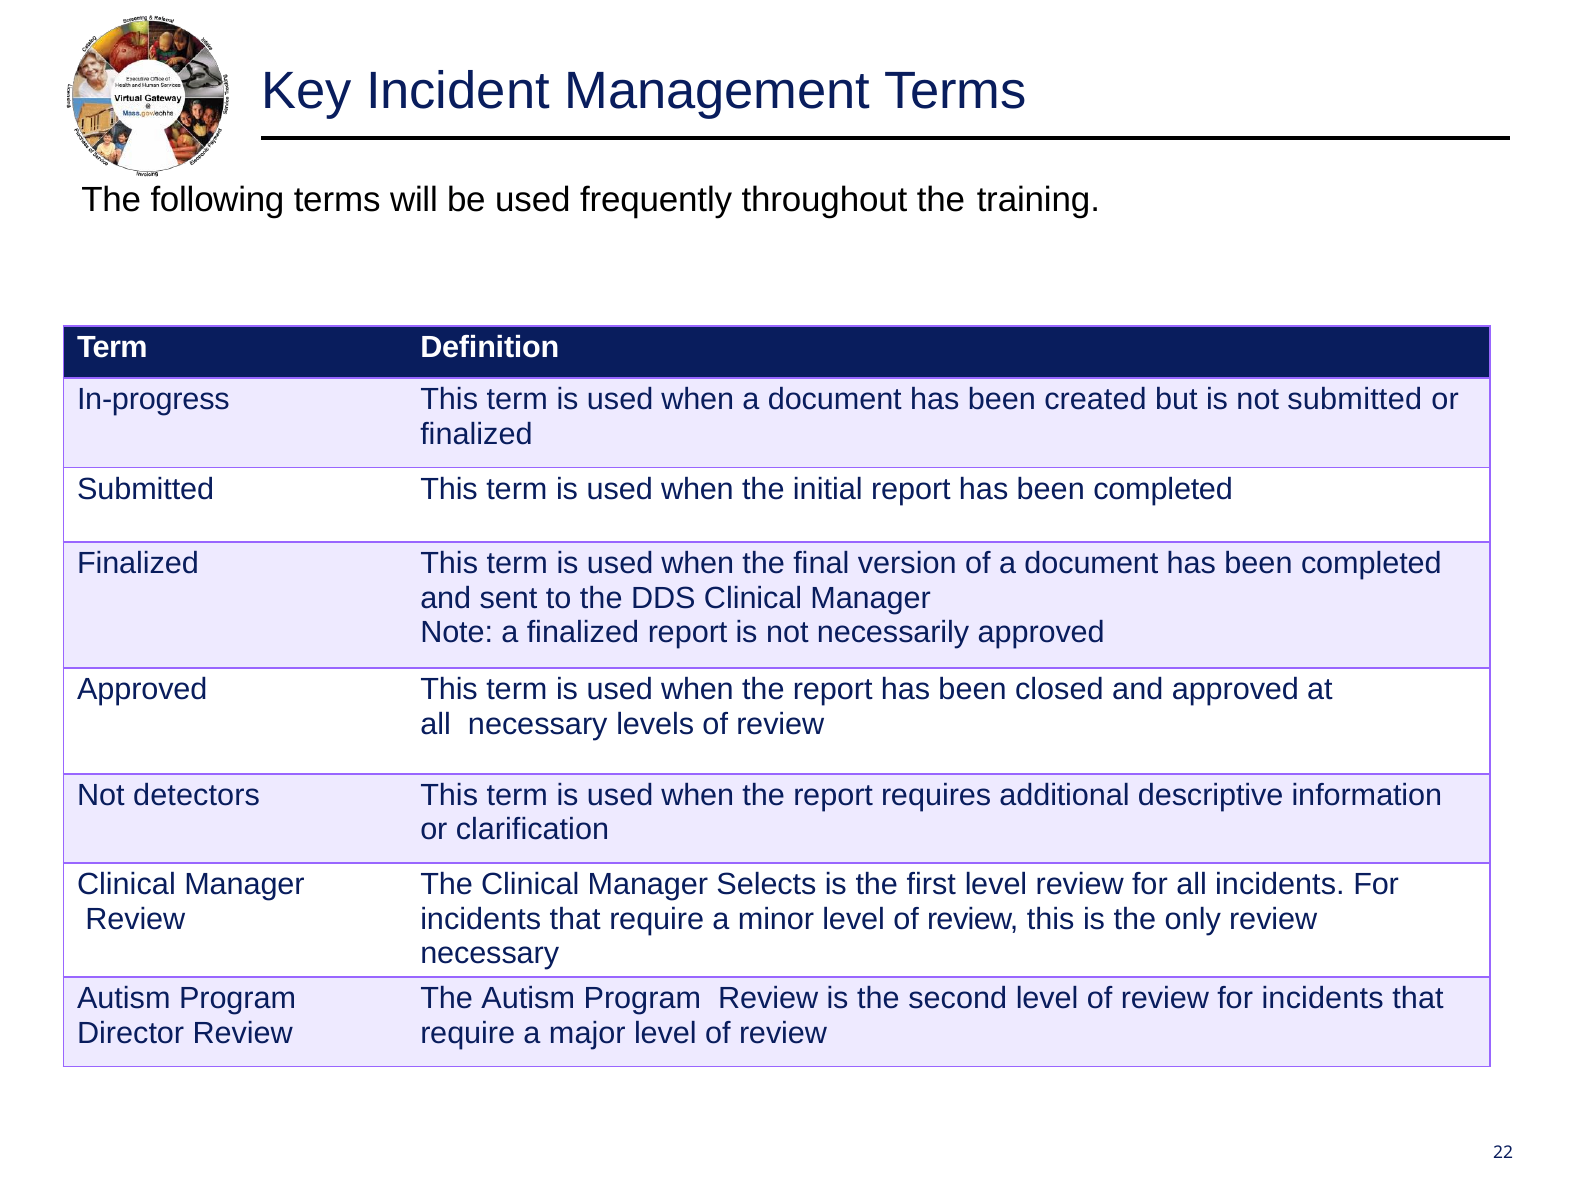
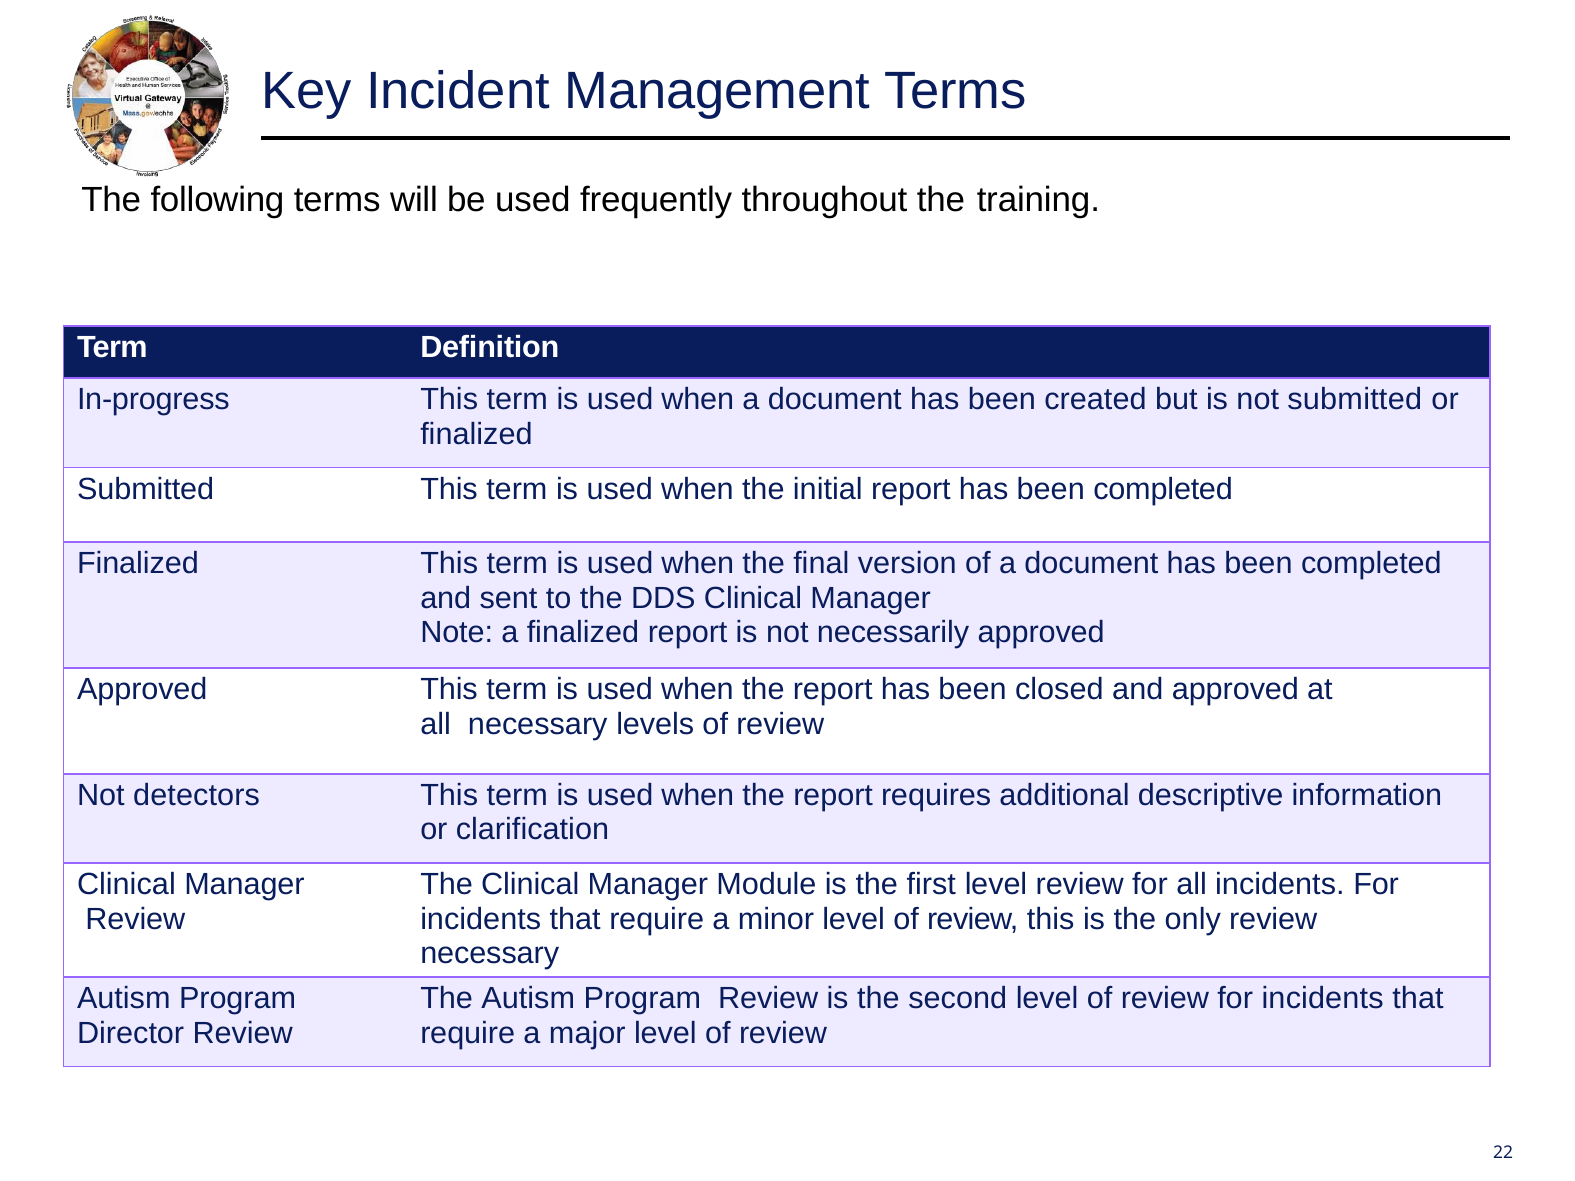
Selects: Selects -> Module
